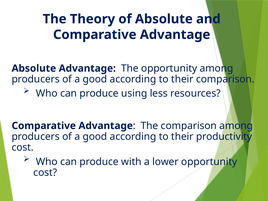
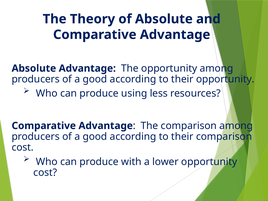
their comparison: comparison -> opportunity
their productivity: productivity -> comparison
